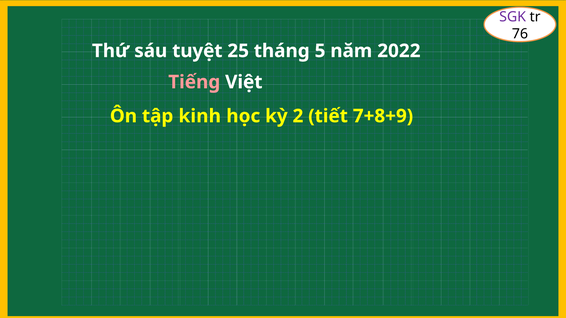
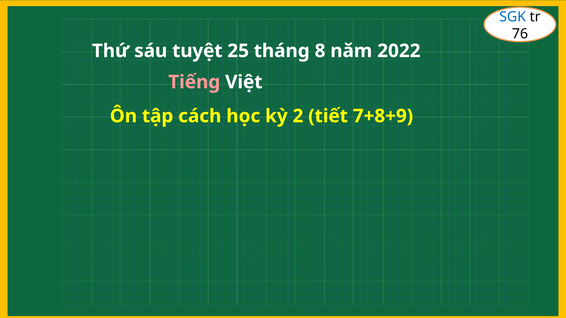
SGK colour: purple -> blue
5: 5 -> 8
kinh: kinh -> cách
